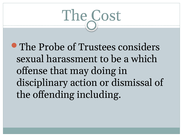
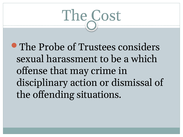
doing: doing -> crime
including: including -> situations
